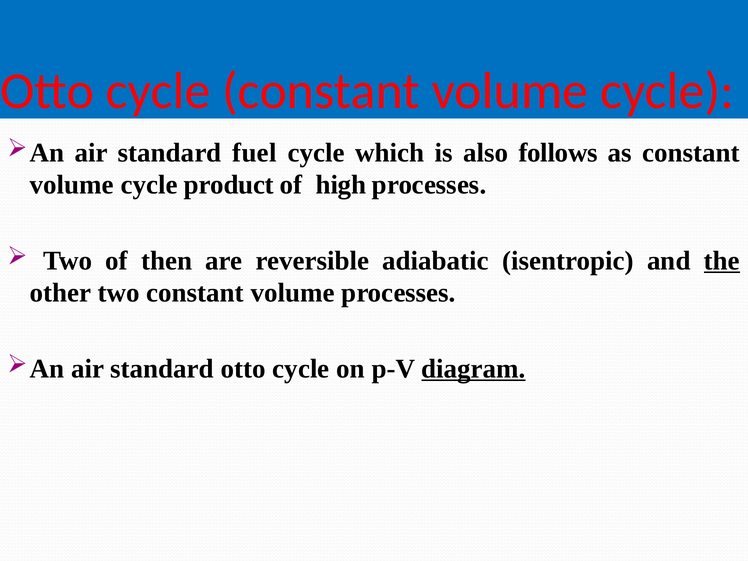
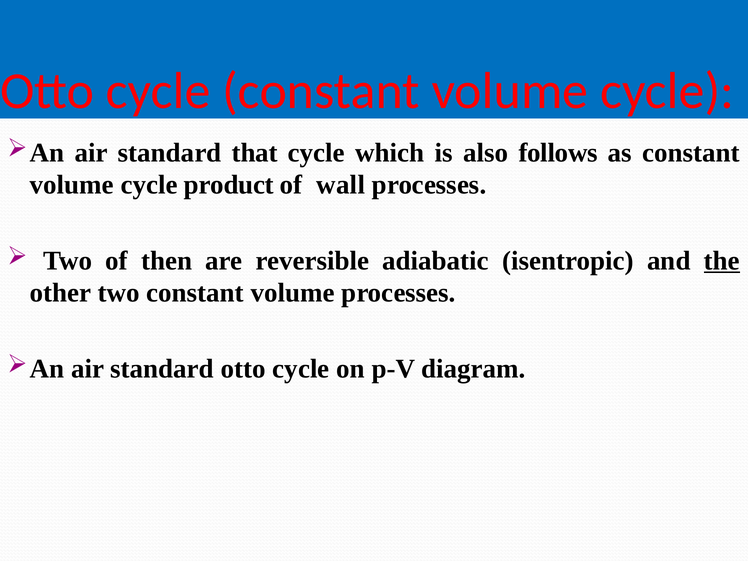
fuel: fuel -> that
high: high -> wall
diagram underline: present -> none
